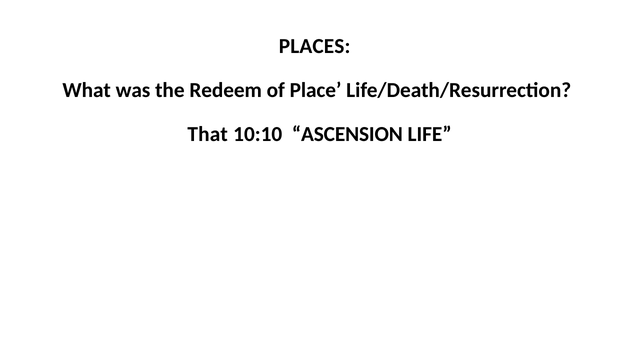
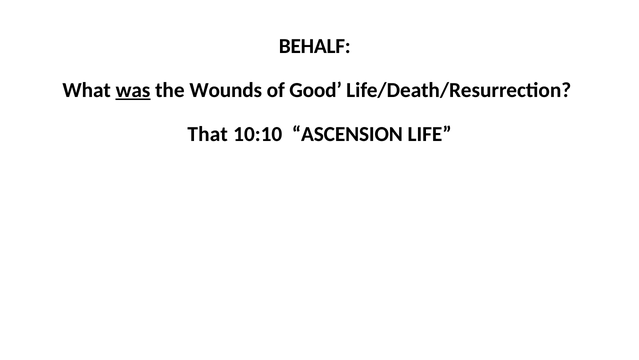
PLACES: PLACES -> BEHALF
was underline: none -> present
Redeem: Redeem -> Wounds
Place: Place -> Good
